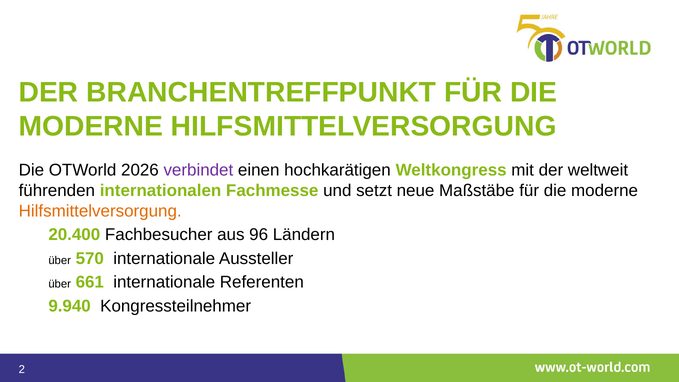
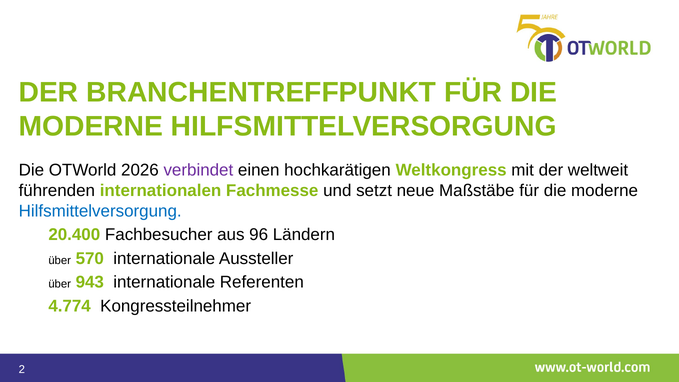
Hilfsmittelversorgung at (100, 211) colour: orange -> blue
661: 661 -> 943
9.940: 9.940 -> 4.774
